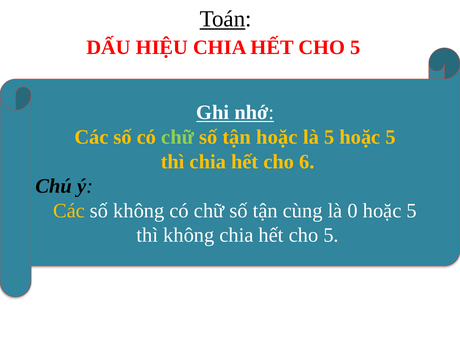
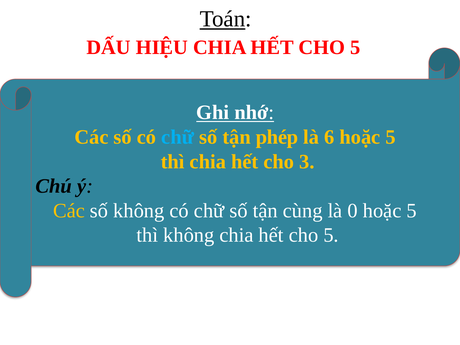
chữ at (178, 137) colour: light green -> light blue
tận hoặc: hoặc -> phép
là 5: 5 -> 6
6: 6 -> 3
